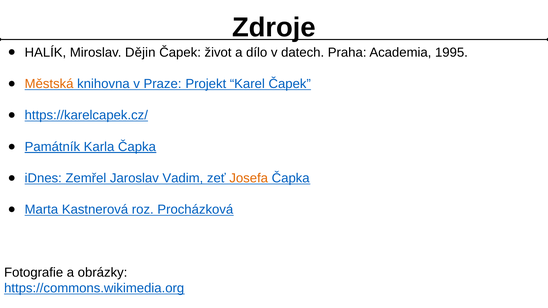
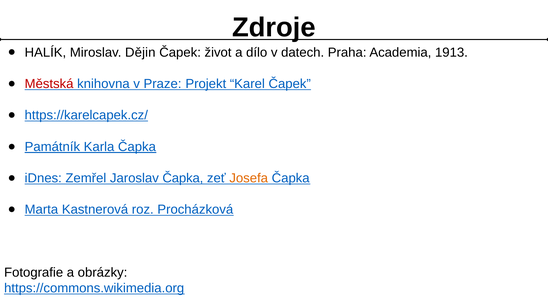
1995: 1995 -> 1913
Městská colour: orange -> red
Jaroslav Vadim: Vadim -> Čapka
